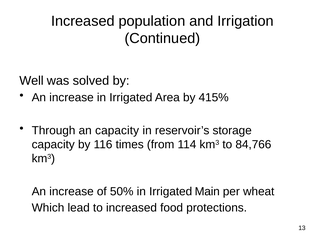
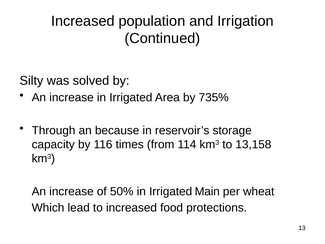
Well: Well -> Silty
415%: 415% -> 735%
an capacity: capacity -> because
84,766: 84,766 -> 13,158
